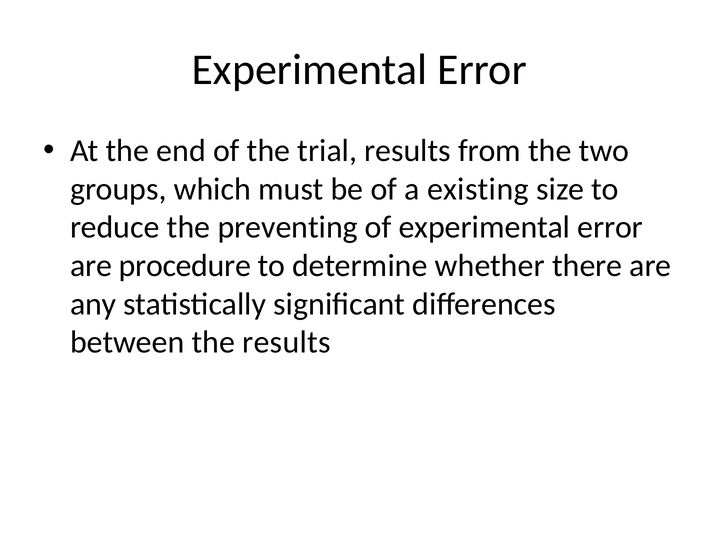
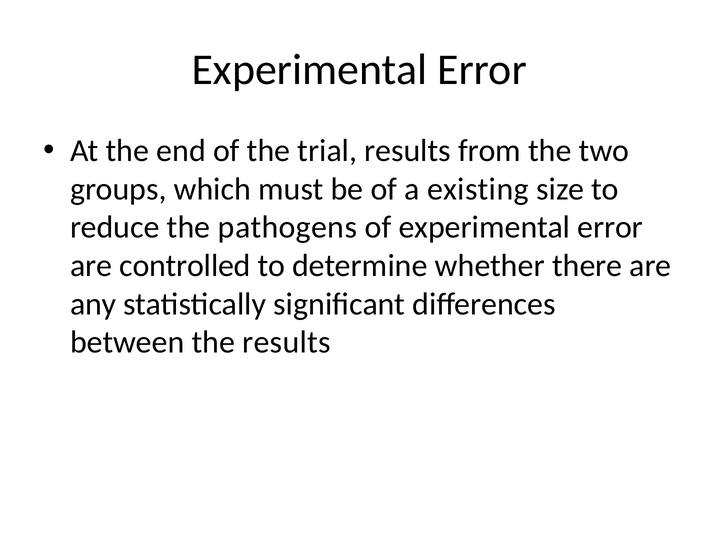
preventing: preventing -> pathogens
procedure: procedure -> controlled
